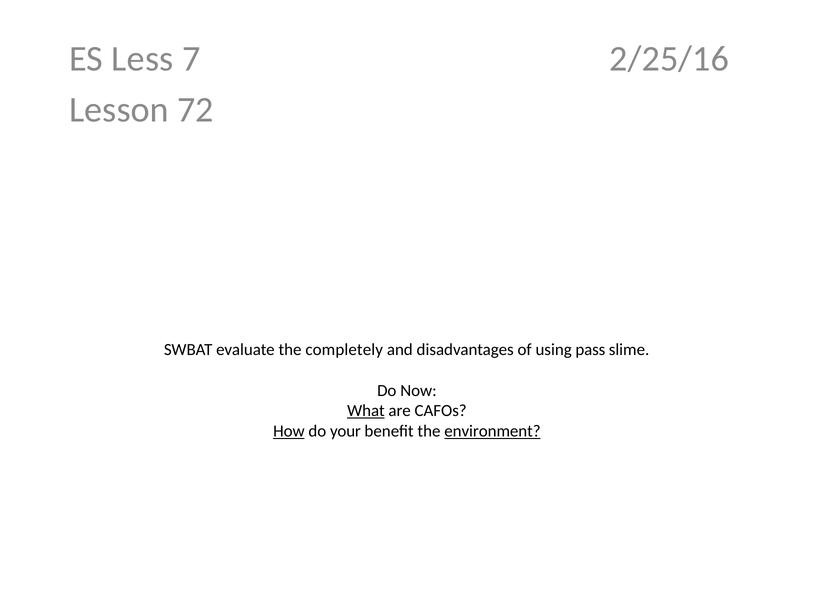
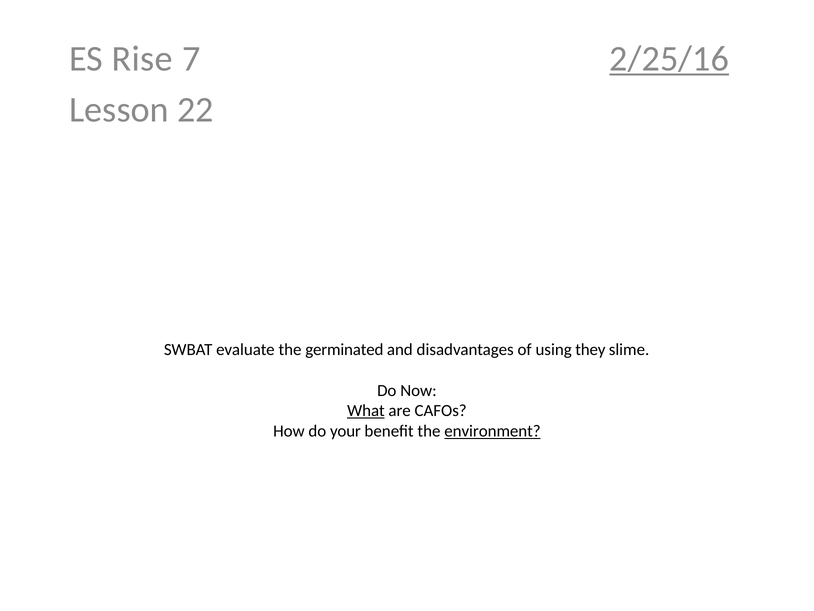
Less: Less -> Rise
2/25/16 underline: none -> present
72: 72 -> 22
completely: completely -> germinated
pass: pass -> they
How underline: present -> none
